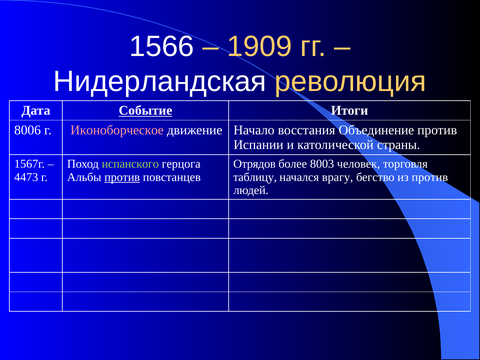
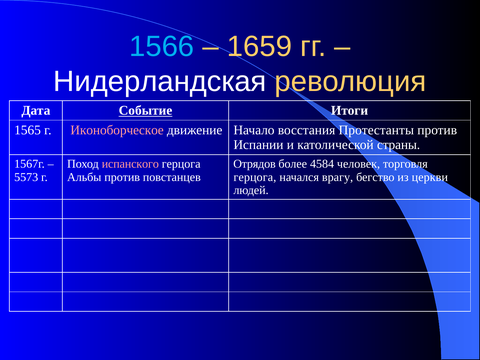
1566 colour: white -> light blue
1909: 1909 -> 1659
8006: 8006 -> 1565
Объединение: Объединение -> Протестанты
испанского colour: light green -> pink
8003: 8003 -> 4584
4473: 4473 -> 5573
против at (122, 177) underline: present -> none
таблицу at (255, 177): таблицу -> герцога
из против: против -> церкви
